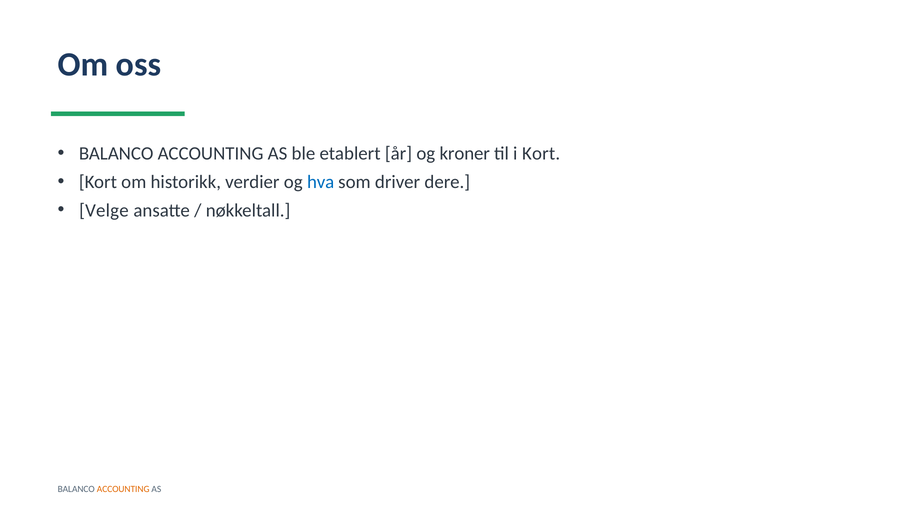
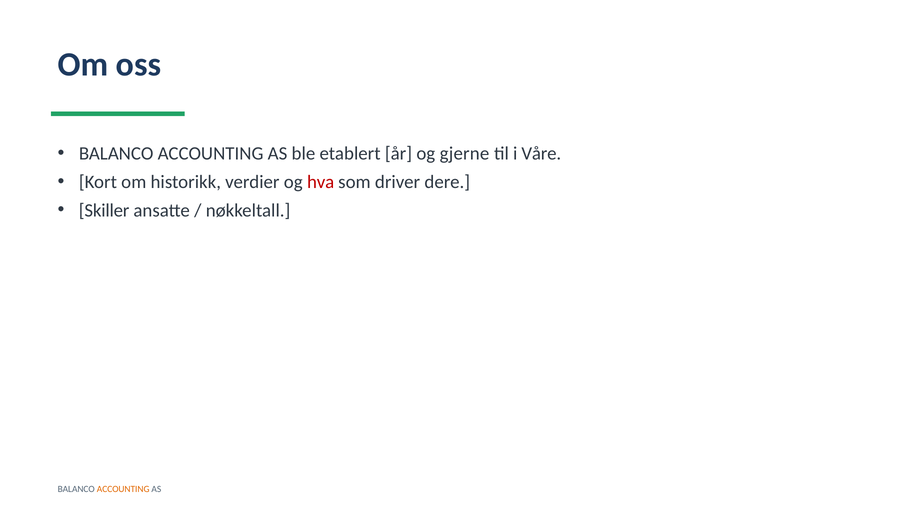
kroner: kroner -> gjerne
i Kort: Kort -> Våre
hva colour: blue -> red
Velge: Velge -> Skiller
